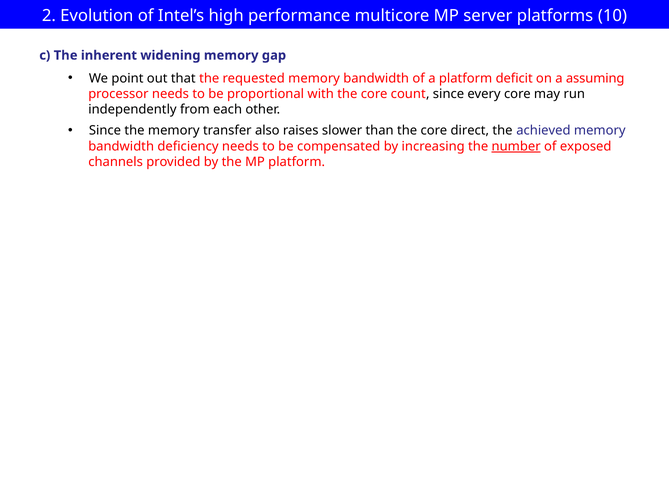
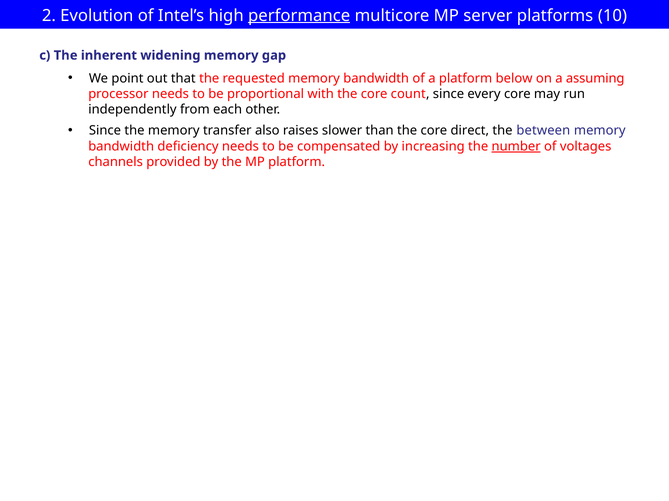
performance underline: none -> present
deficit: deficit -> below
achieved: achieved -> between
exposed: exposed -> voltages
